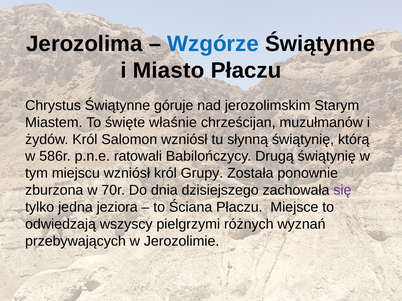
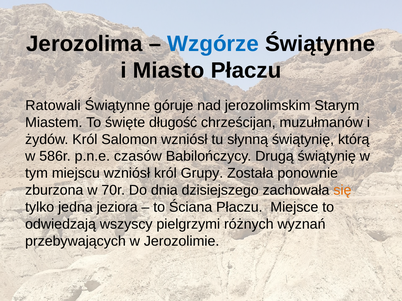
Chrystus: Chrystus -> Ratowali
właśnie: właśnie -> długość
ratowali: ratowali -> czasów
się colour: purple -> orange
